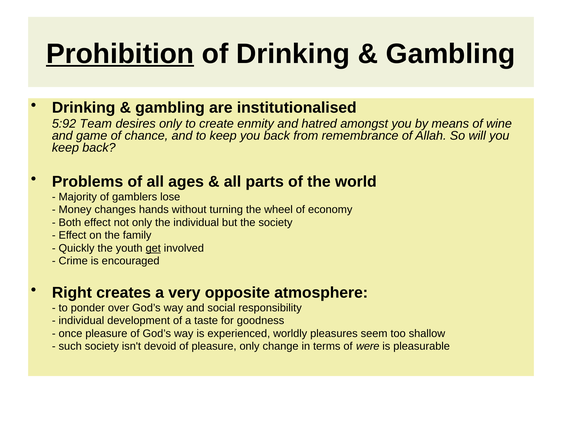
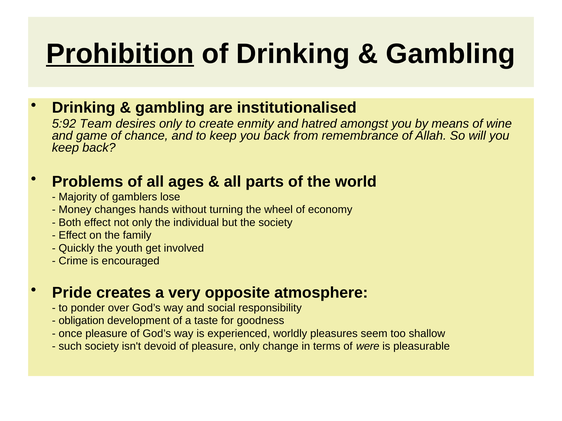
get underline: present -> none
Right: Right -> Pride
individual at (81, 321): individual -> obligation
